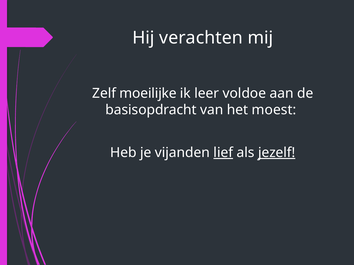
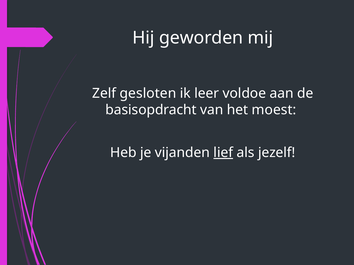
verachten: verachten -> geworden
moeilijke: moeilijke -> gesloten
jezelf underline: present -> none
